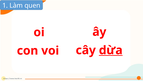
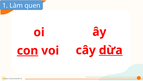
con underline: none -> present
